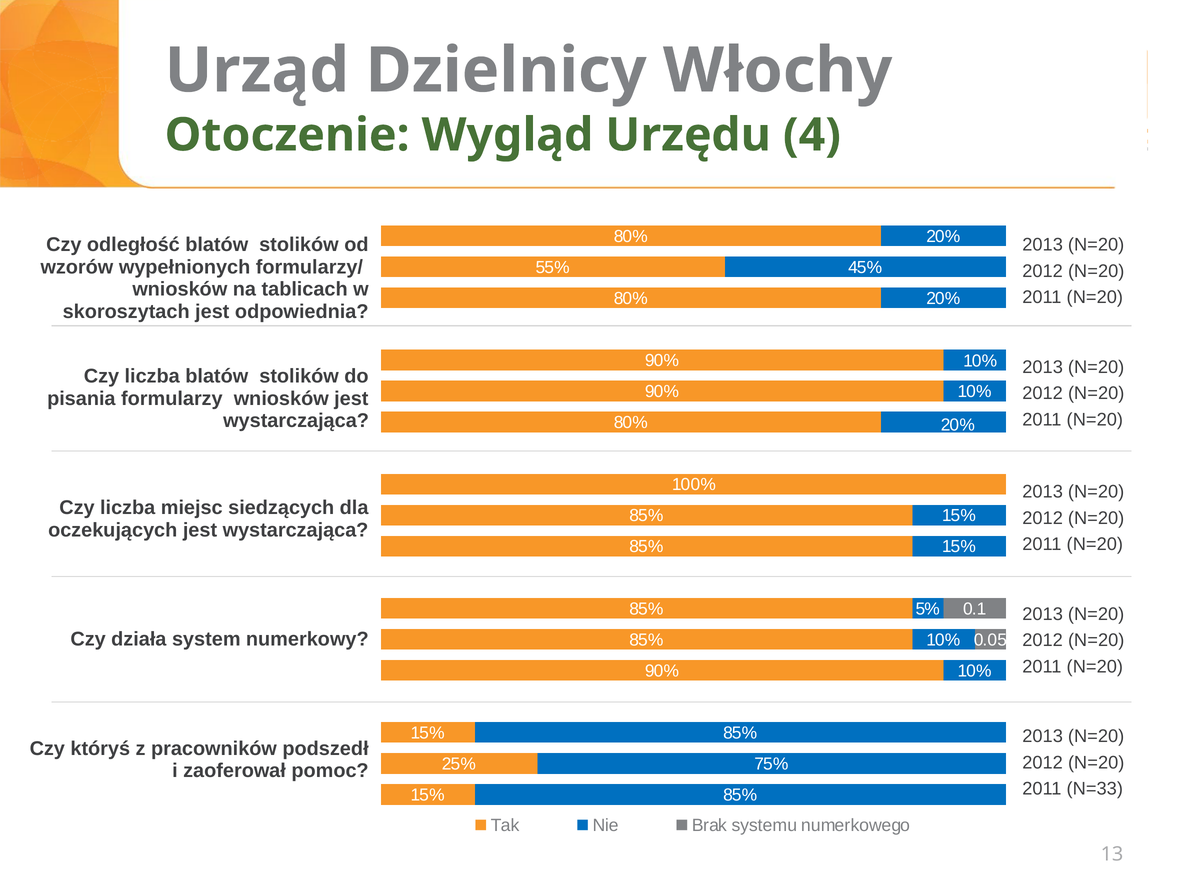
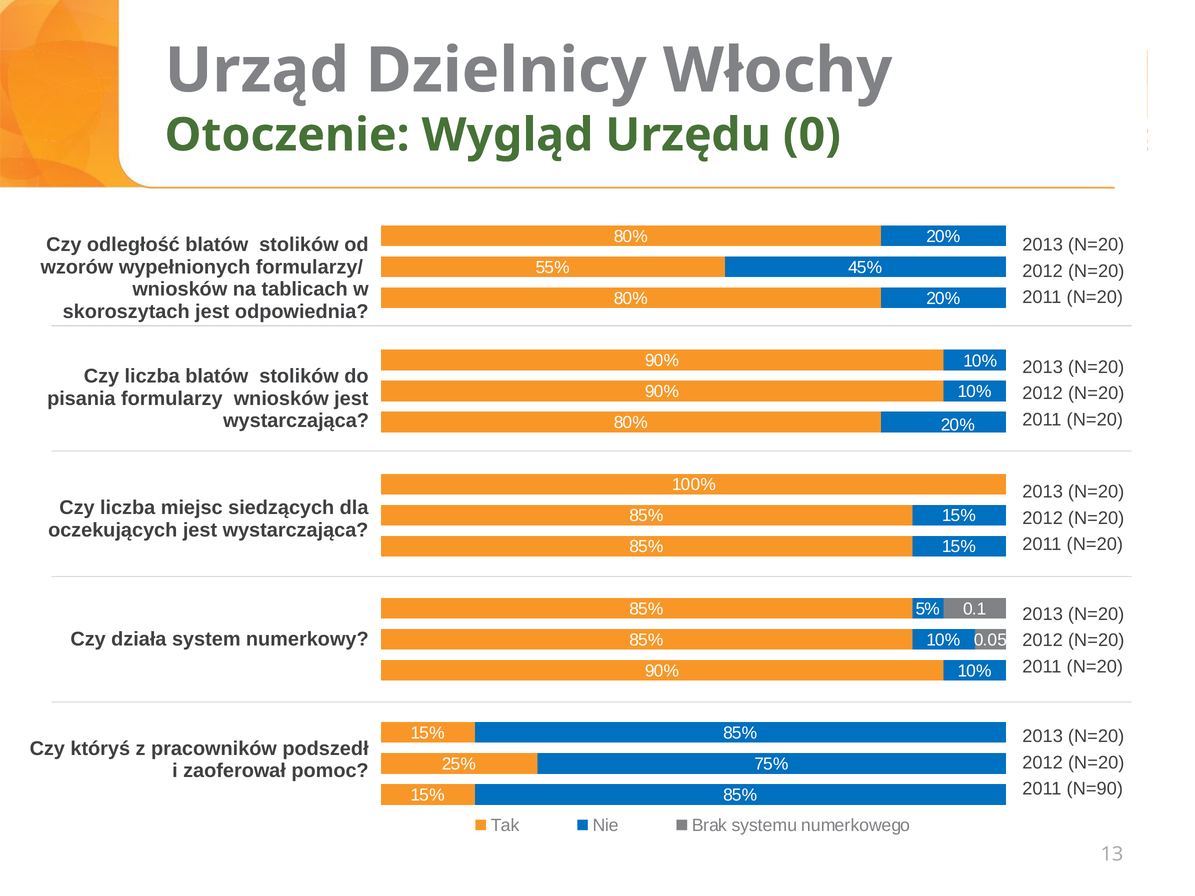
4: 4 -> 0
N=33: N=33 -> N=90
